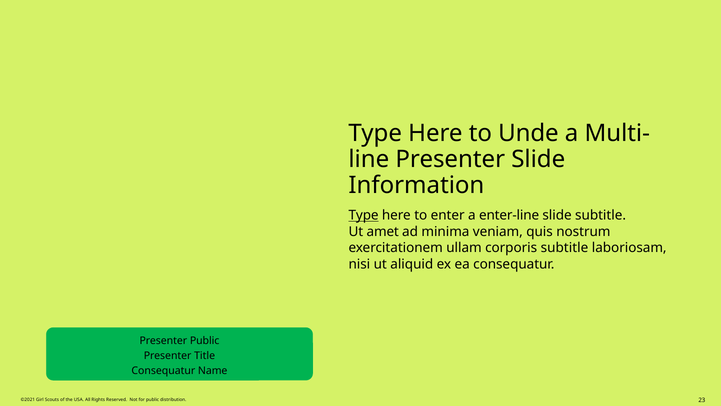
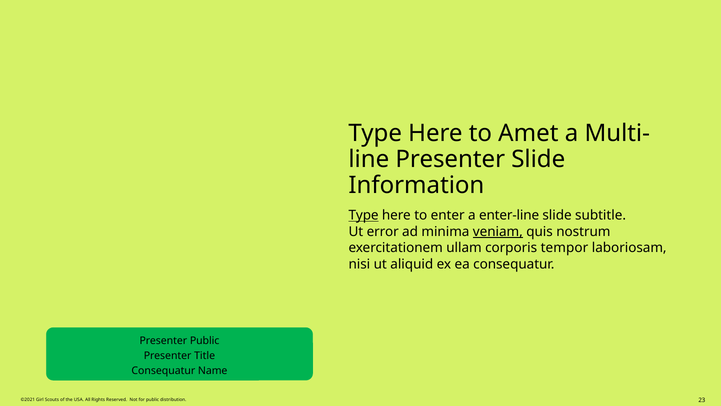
Unde: Unde -> Amet
amet: amet -> error
veniam underline: none -> present
corporis subtitle: subtitle -> tempor
